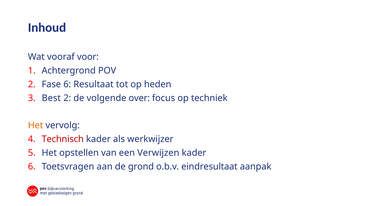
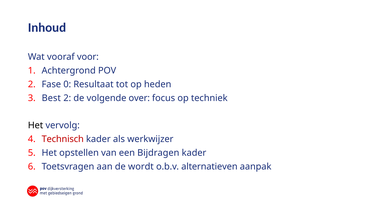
Fase 6: 6 -> 0
Het at (36, 125) colour: orange -> black
Verwijzen: Verwijzen -> Bijdragen
grond: grond -> wordt
eindresultaat: eindresultaat -> alternatieven
